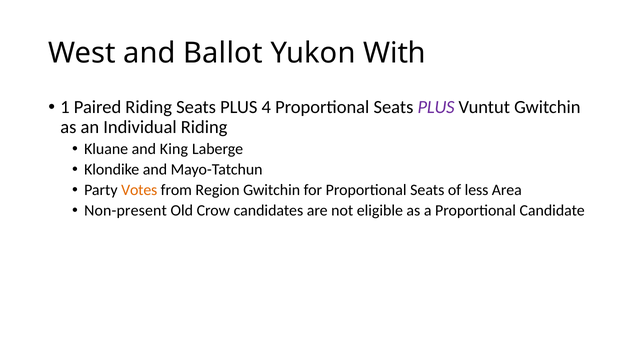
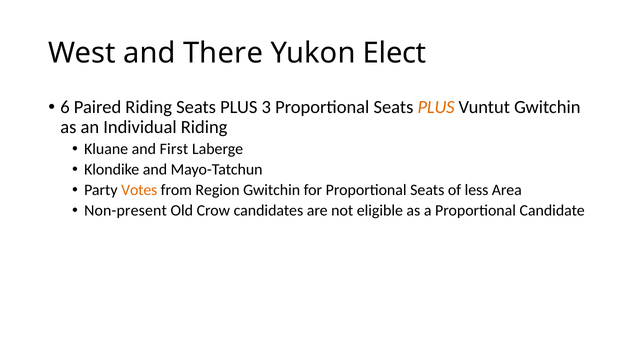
Ballot: Ballot -> There
With: With -> Elect
1: 1 -> 6
4: 4 -> 3
PLUS at (436, 107) colour: purple -> orange
King: King -> First
